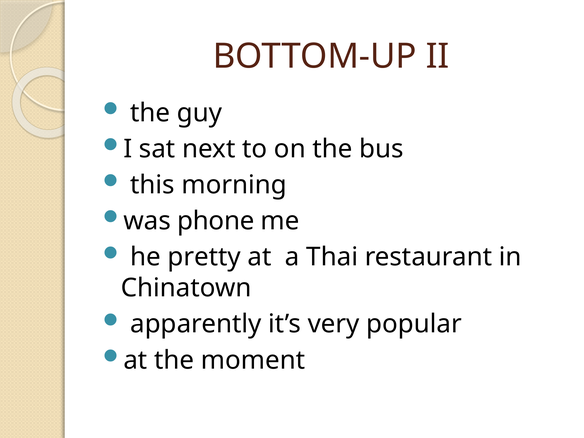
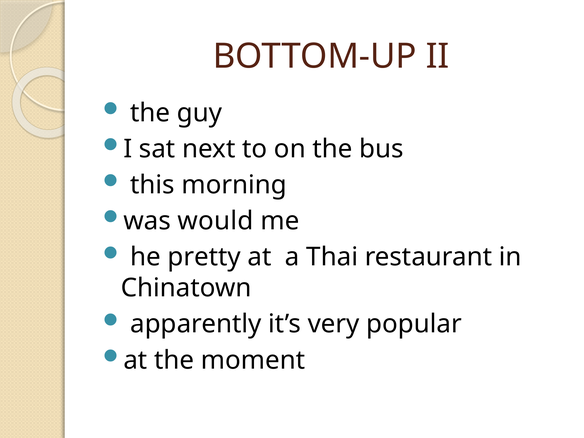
phone: phone -> would
